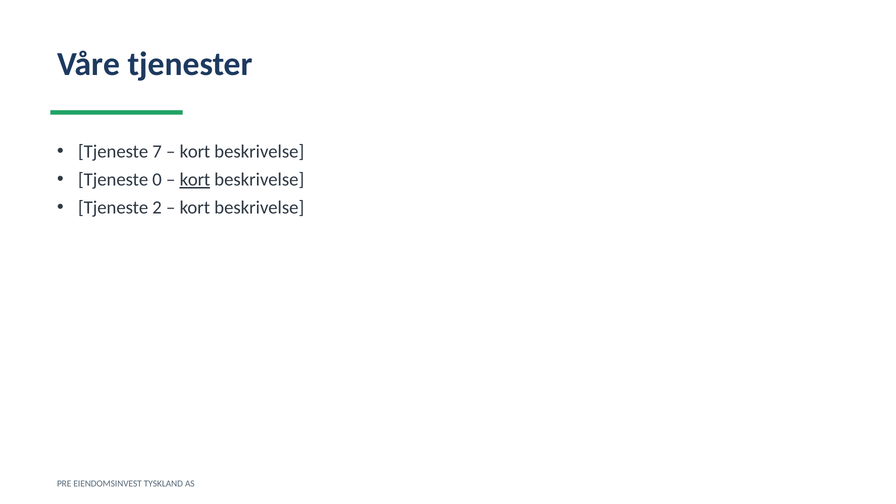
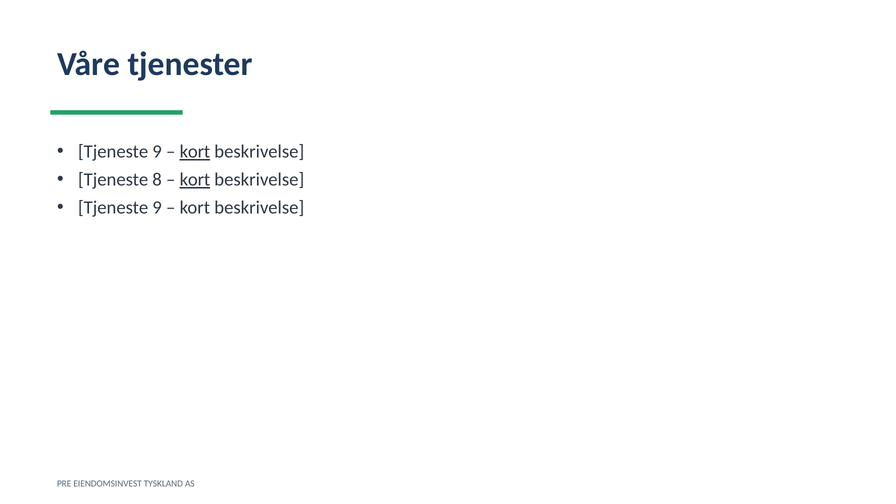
7 at (157, 152): 7 -> 9
kort at (195, 152) underline: none -> present
0: 0 -> 8
2 at (157, 208): 2 -> 9
